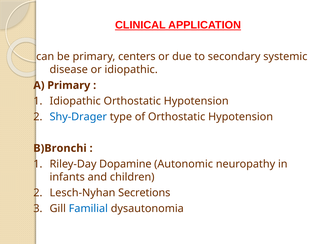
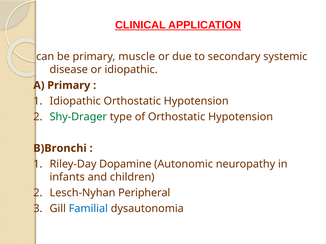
centers: centers -> muscle
Shy-Drager colour: blue -> green
Secretions: Secretions -> Peripheral
